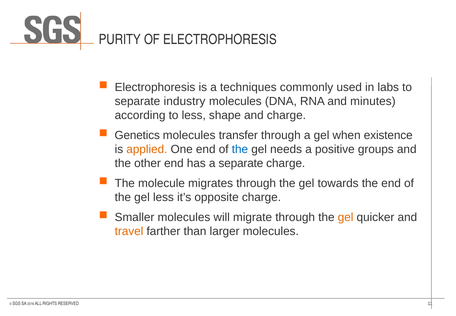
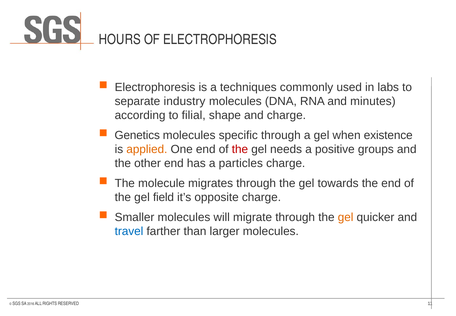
PURITY: PURITY -> HOURS
to less: less -> filial
transfer: transfer -> specific
the at (240, 149) colour: blue -> red
a separate: separate -> particles
gel less: less -> field
travel colour: orange -> blue
